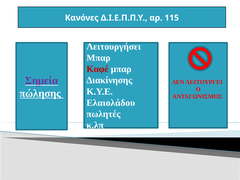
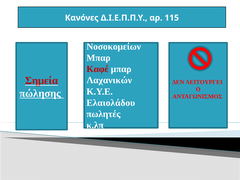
Λειτουργήσει: Λειτουργήσει -> Νοσοκομείων
Σημεία colour: purple -> red
Διακίνησης: Διακίνησης -> Λαχανικών
